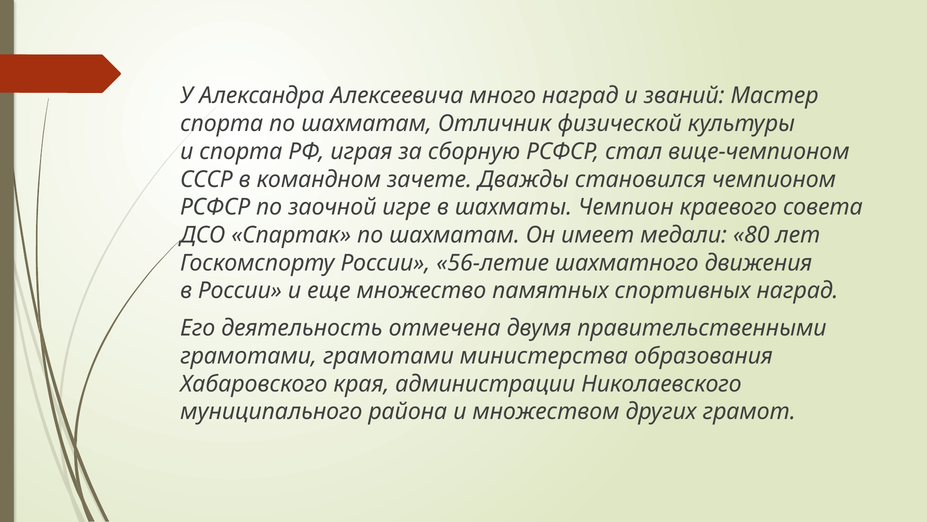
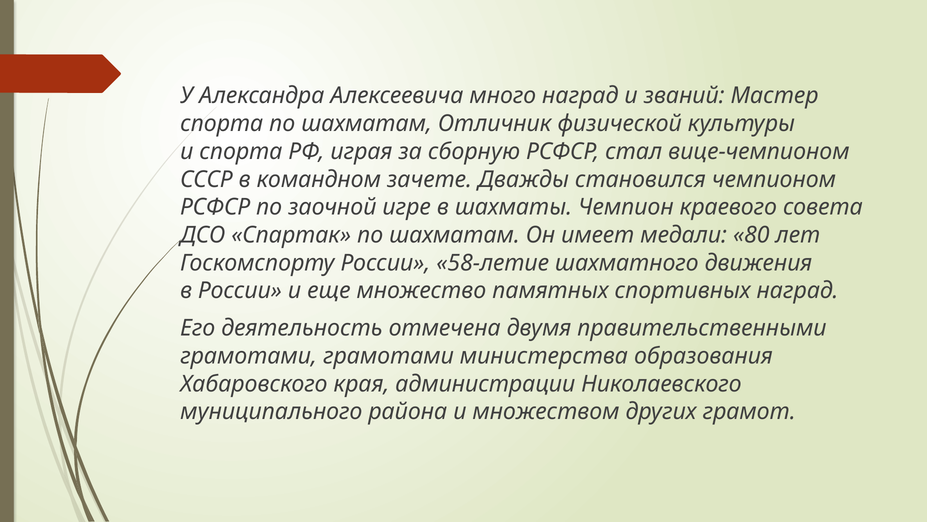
56-летие: 56-летие -> 58-летие
